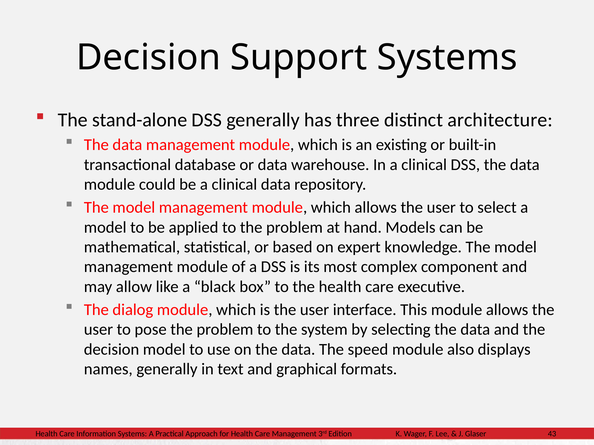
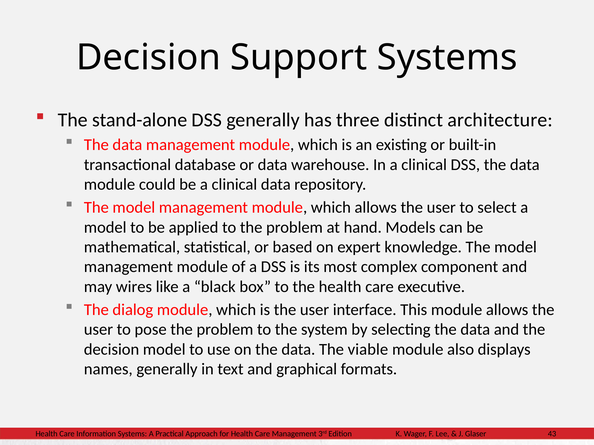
allow: allow -> wires
speed: speed -> viable
